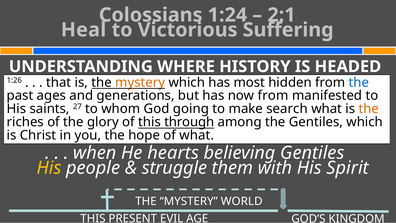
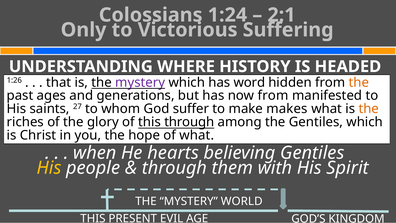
Heal: Heal -> Only
mystery at (140, 82) colour: orange -> purple
most: most -> word
the at (359, 82) colour: blue -> orange
going: going -> suffer
search: search -> makes
struggle at (174, 168): struggle -> through
